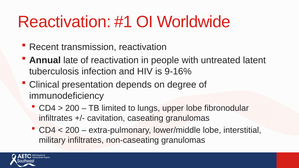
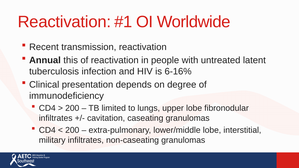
late: late -> this
9-16%: 9-16% -> 6-16%
